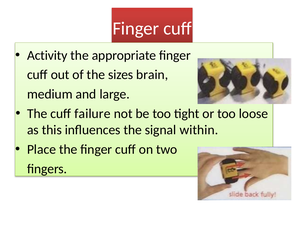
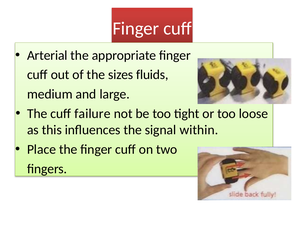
Activity: Activity -> Arterial
brain: brain -> fluids
